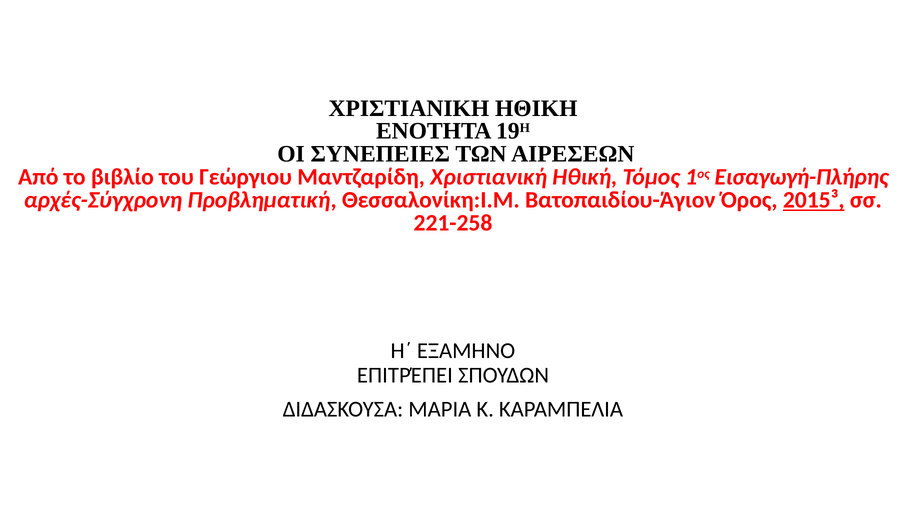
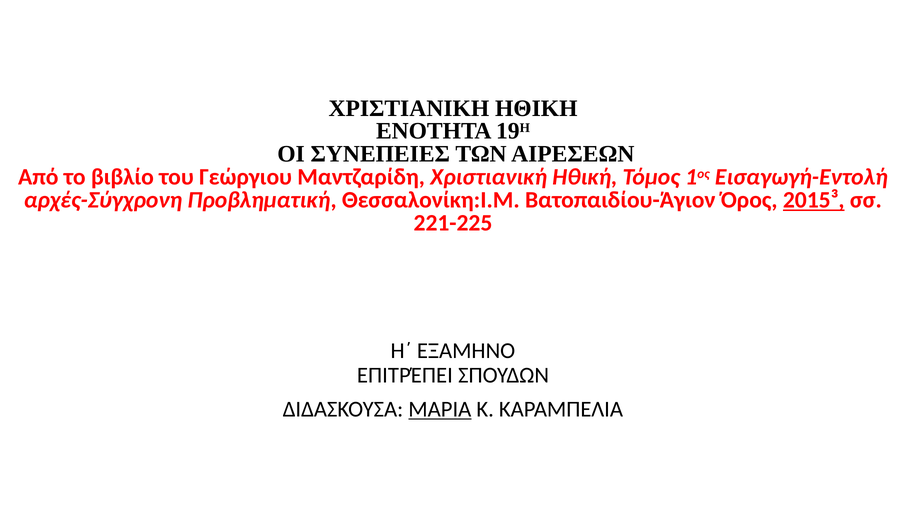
Εισαγωγή-Πλήρης: Εισαγωγή-Πλήρης -> Εισαγωγή-Εντολή
221-258: 221-258 -> 221-225
ΜΑΡΙΑ underline: none -> present
